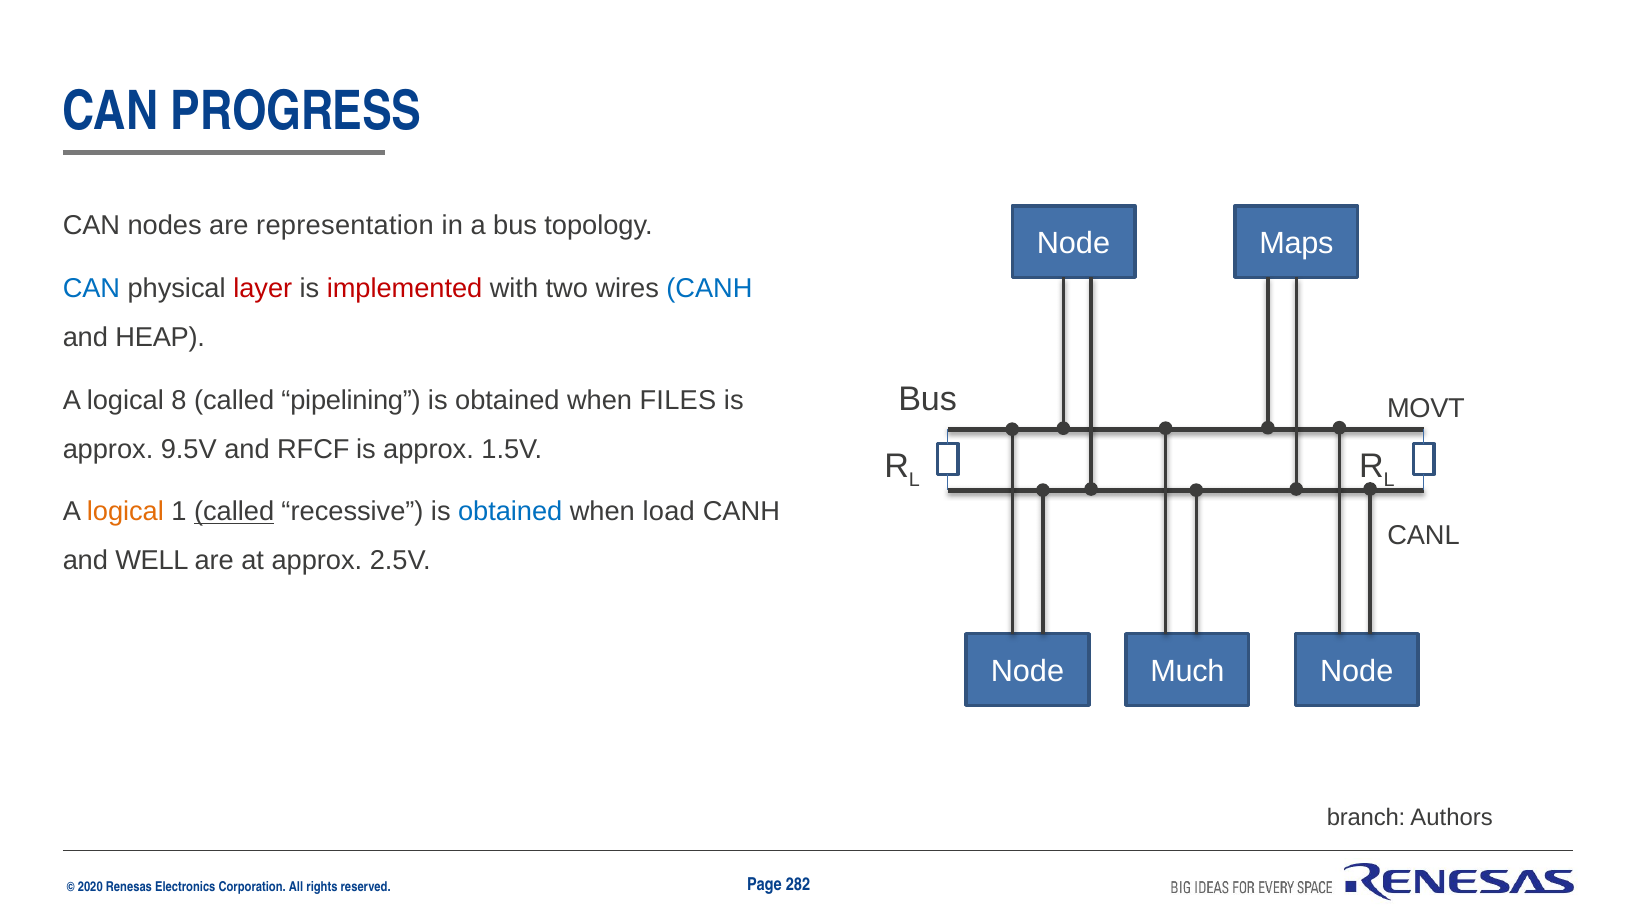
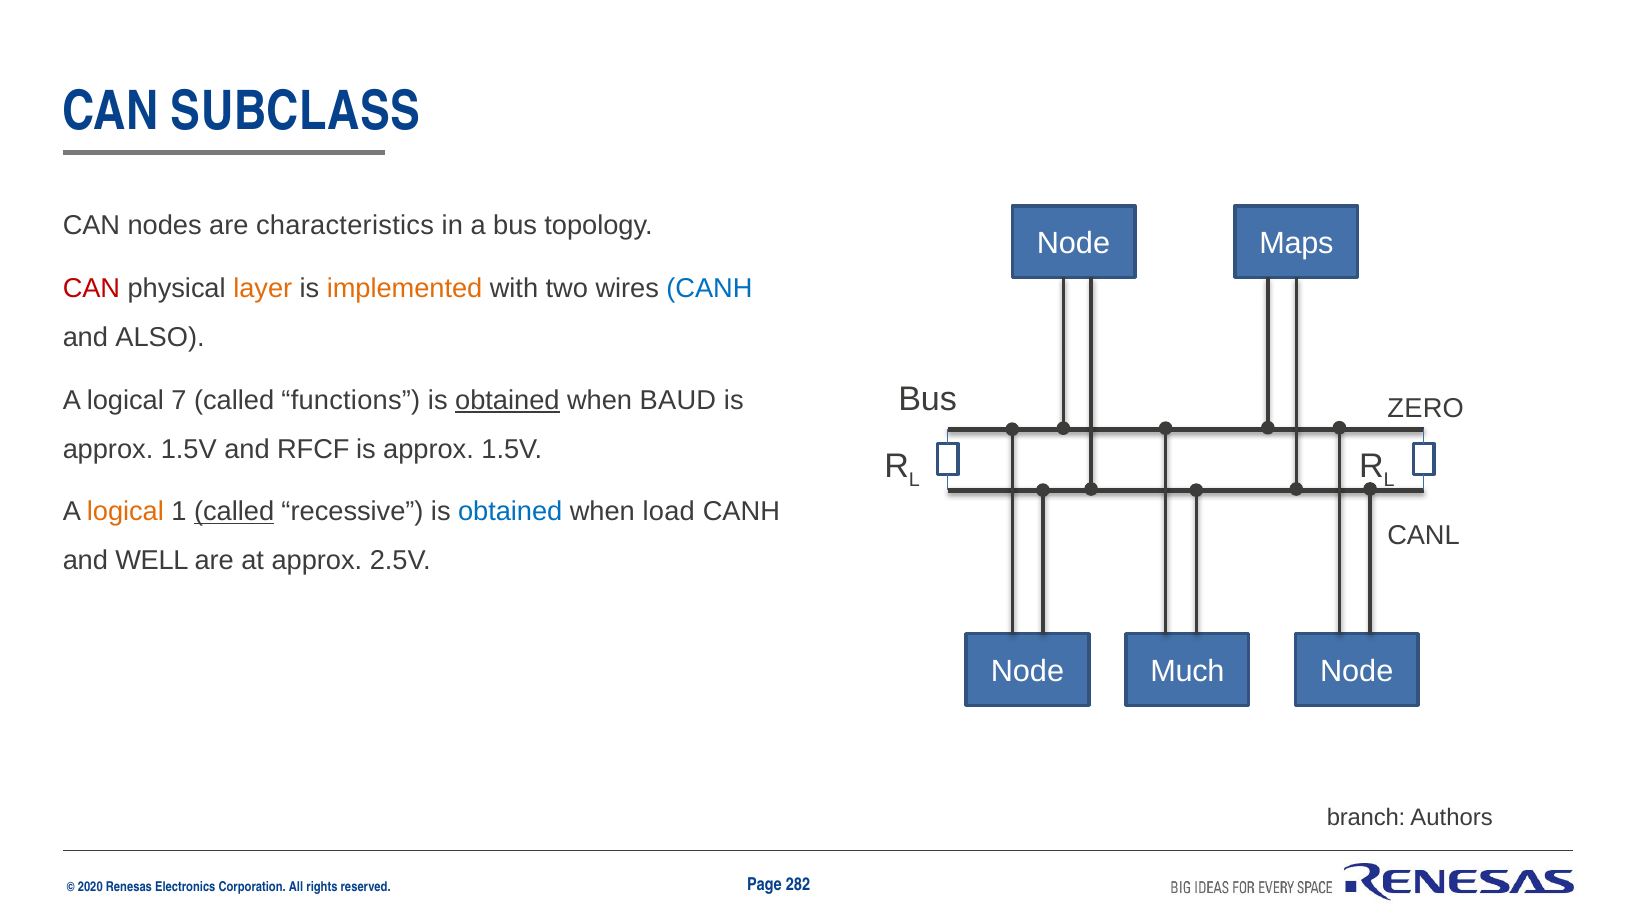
PROGRESS: PROGRESS -> SUBCLASS
representation: representation -> characteristics
CAN at (91, 288) colour: blue -> red
layer colour: red -> orange
implemented colour: red -> orange
HEAP: HEAP -> ALSO
8: 8 -> 7
pipelining: pipelining -> functions
obtained at (507, 400) underline: none -> present
FILES: FILES -> BAUD
MOVT: MOVT -> ZERO
9.5V at (189, 449): 9.5V -> 1.5V
